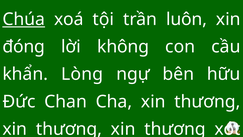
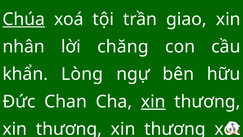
luôn: luôn -> giao
đóng: đóng -> nhân
không: không -> chăng
xin at (153, 101) underline: none -> present
